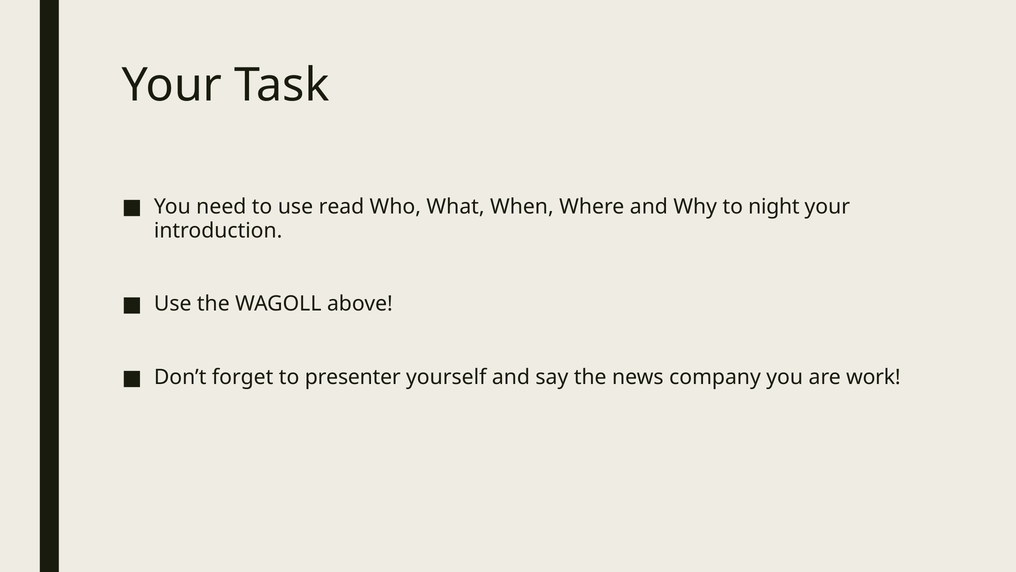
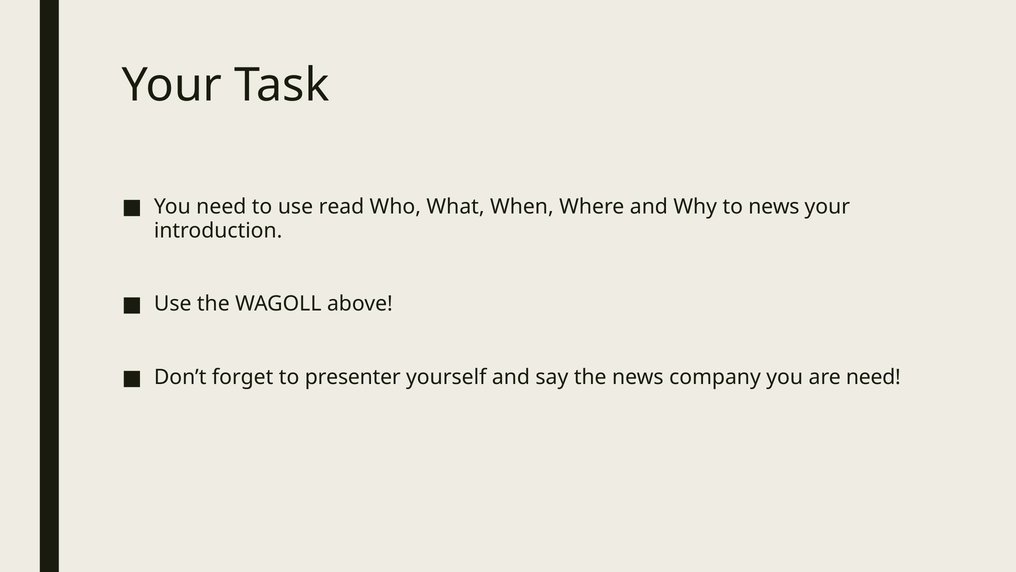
to night: night -> news
are work: work -> need
